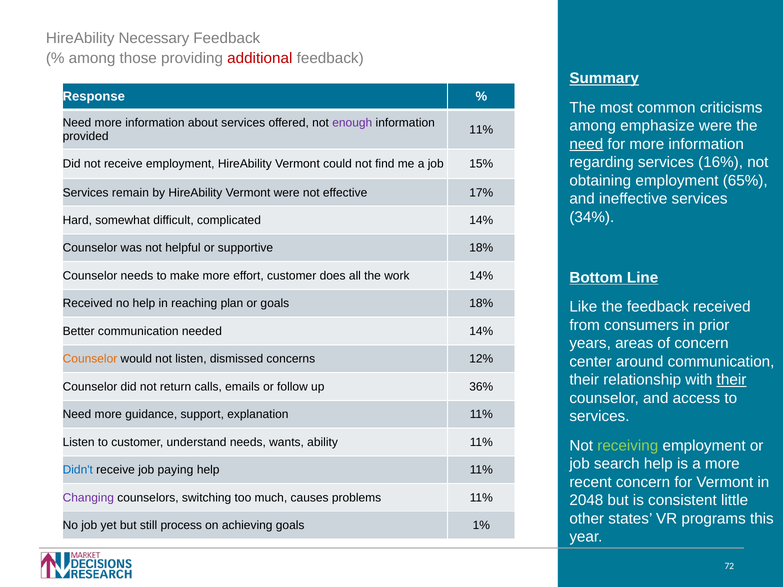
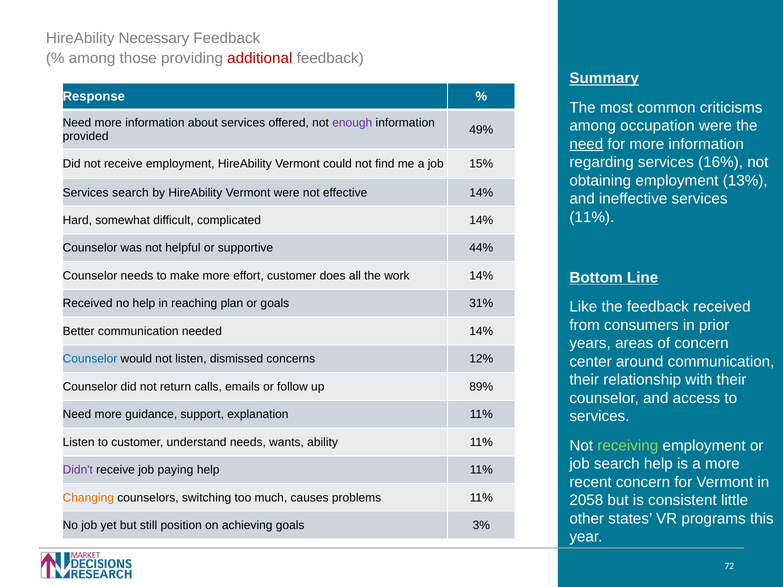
emphasize: emphasize -> occupation
11% at (481, 130): 11% -> 49%
65%: 65% -> 13%
Services remain: remain -> search
effective 17%: 17% -> 14%
34% at (592, 217): 34% -> 11%
supportive 18%: 18% -> 44%
goals 18%: 18% -> 31%
Counselor at (90, 359) colour: orange -> blue
their at (732, 380) underline: present -> none
36%: 36% -> 89%
Didn't colour: blue -> purple
Changing colour: purple -> orange
2048: 2048 -> 2058
process: process -> position
1%: 1% -> 3%
